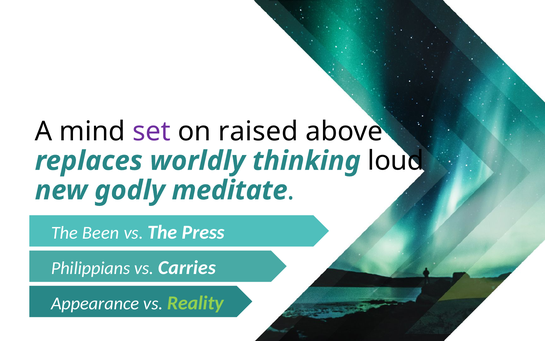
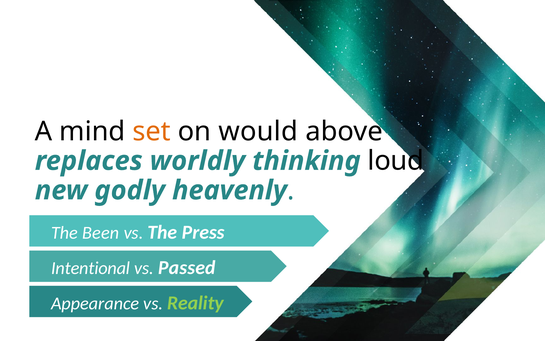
set colour: purple -> orange
raised: raised -> would
meditate: meditate -> heavenly
Philippians: Philippians -> Intentional
Carries: Carries -> Passed
